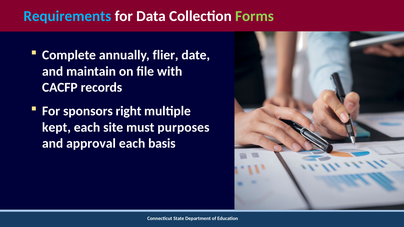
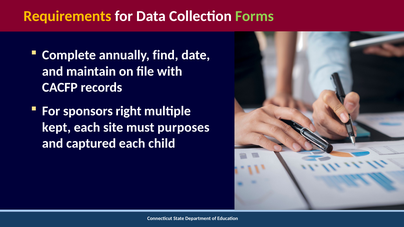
Requirements colour: light blue -> yellow
flier: flier -> find
approval: approval -> captured
basis: basis -> child
